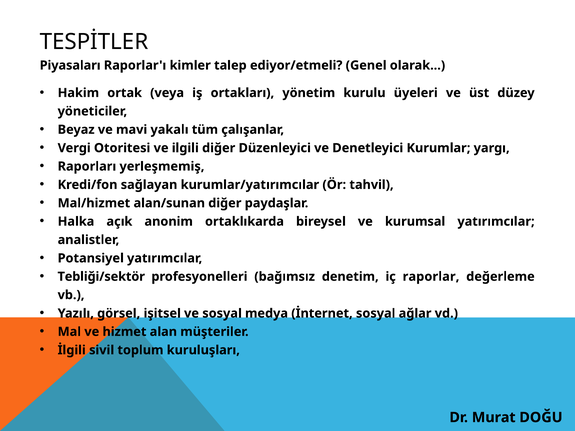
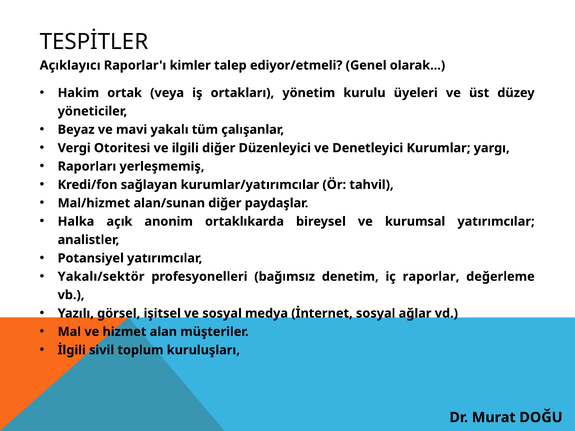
Piyasaları: Piyasaları -> Açıklayıcı
Tebliği/sektör: Tebliği/sektör -> Yakalı/sektör
